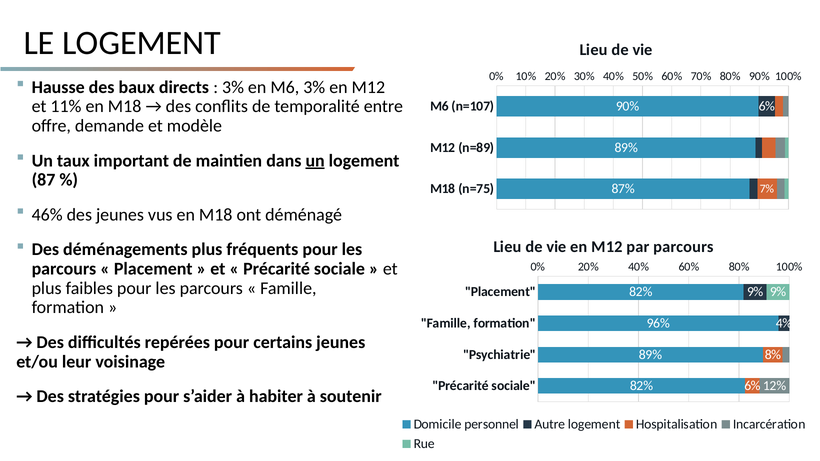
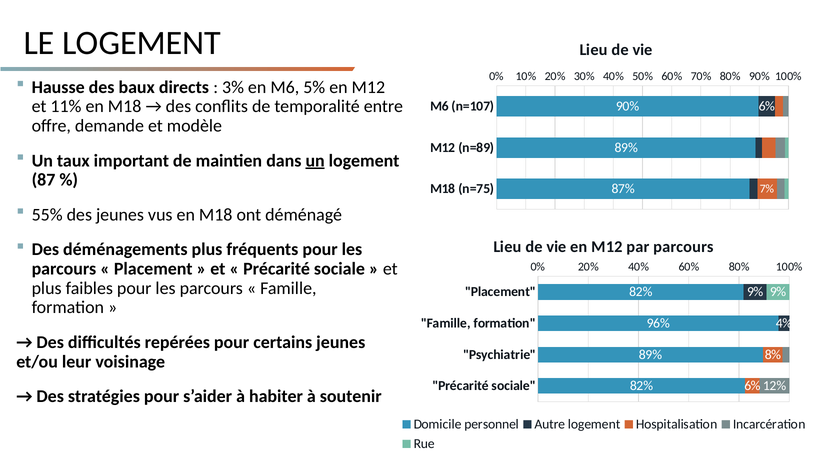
M6 3%: 3% -> 5%
46%: 46% -> 55%
